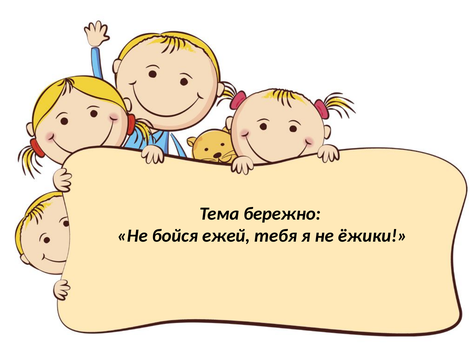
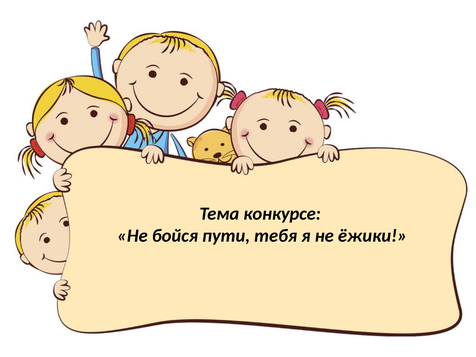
бережно: бережно -> конкурсе
ежей: ежей -> пути
